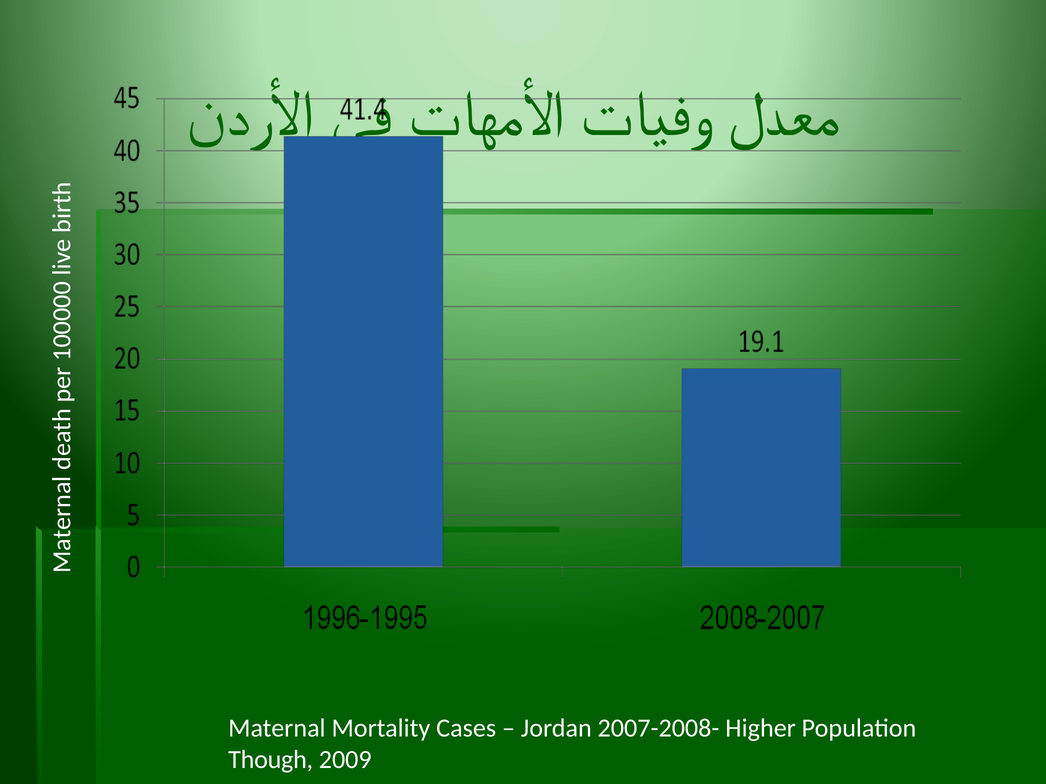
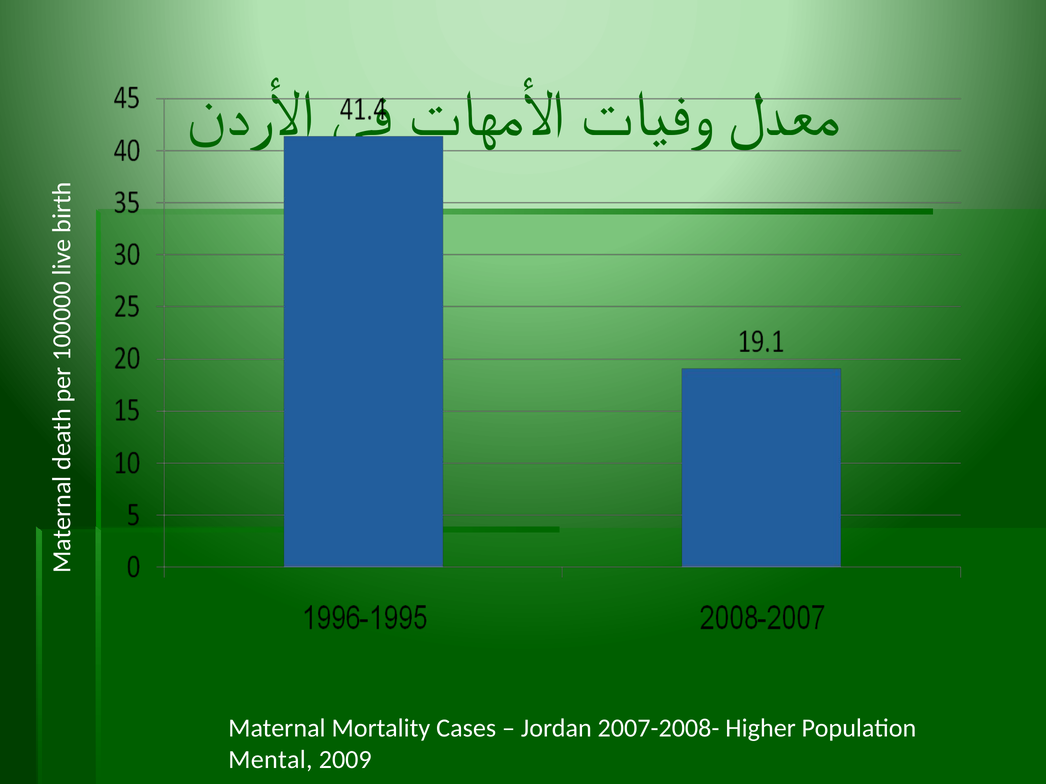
Though: Though -> Mental
